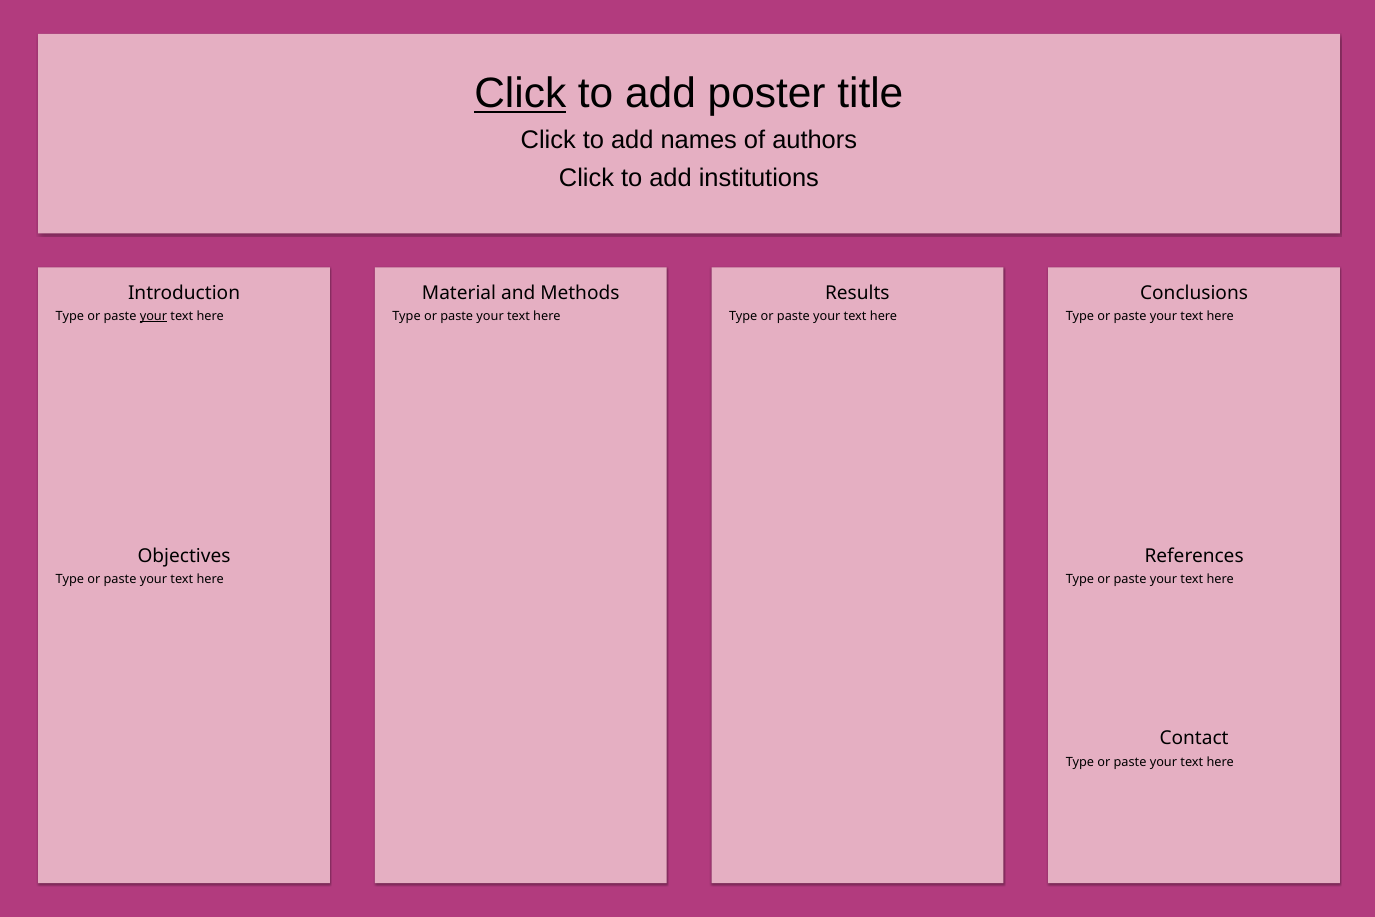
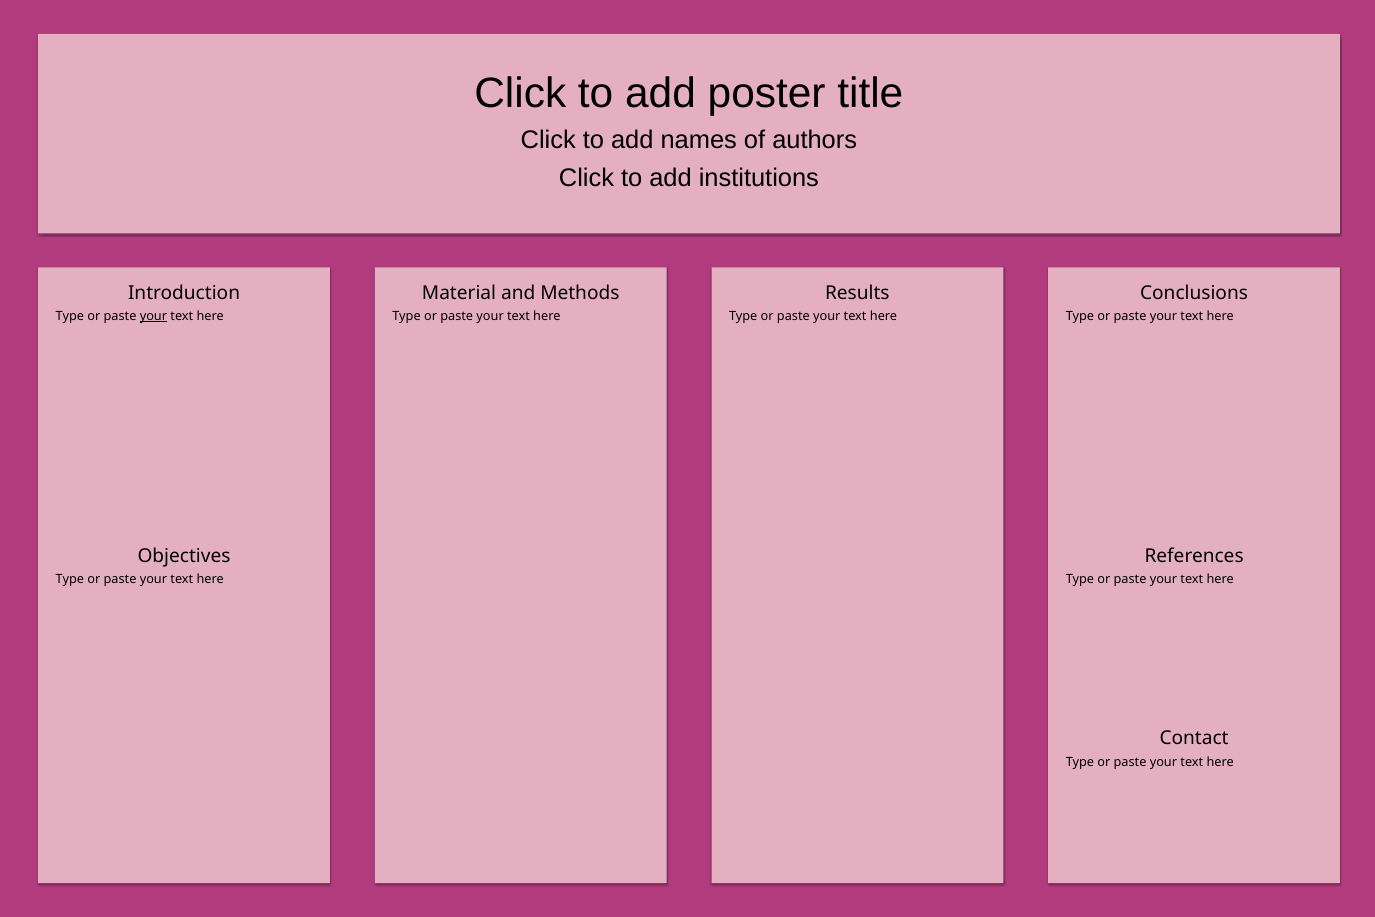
Click at (520, 94) underline: present -> none
